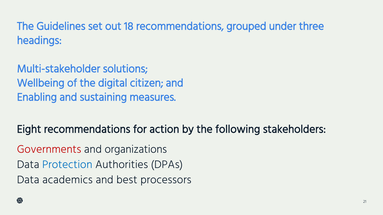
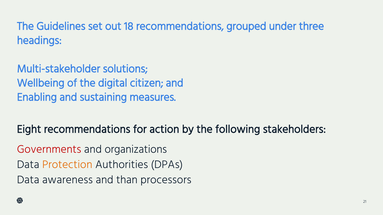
Protection colour: blue -> orange
academics: academics -> awareness
best: best -> than
